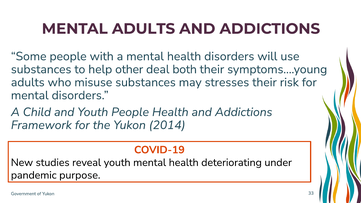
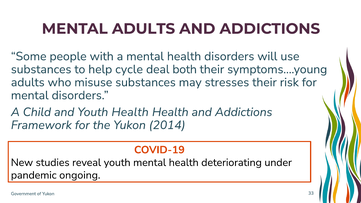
other: other -> cycle
Youth People: People -> Health
purpose: purpose -> ongoing
